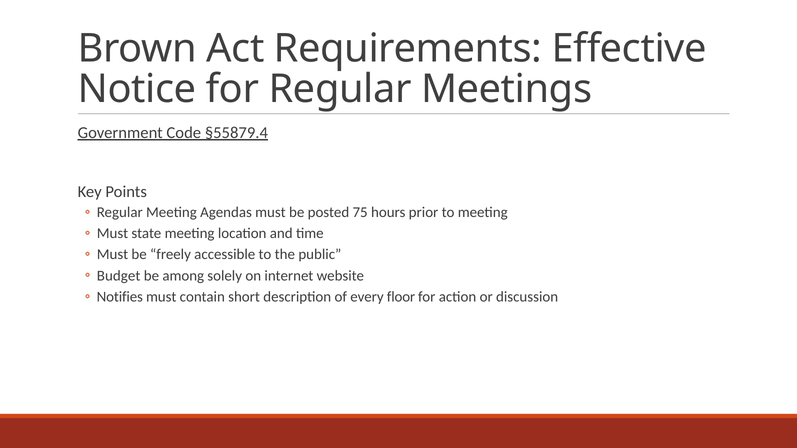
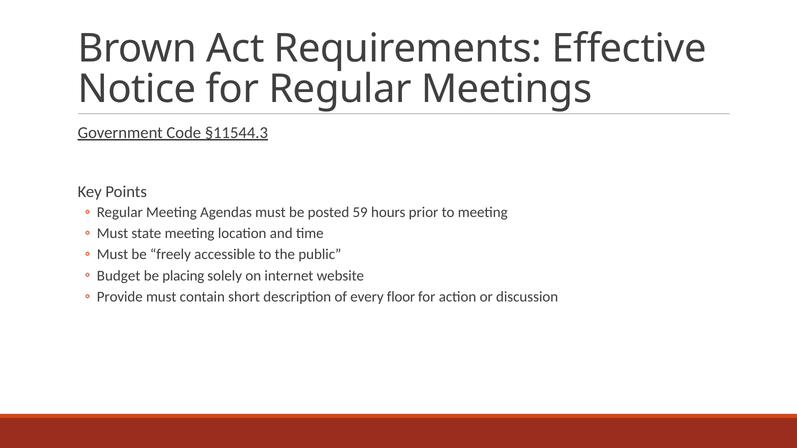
§55879.4: §55879.4 -> §11544.3
75: 75 -> 59
among: among -> placing
Notifies: Notifies -> Provide
